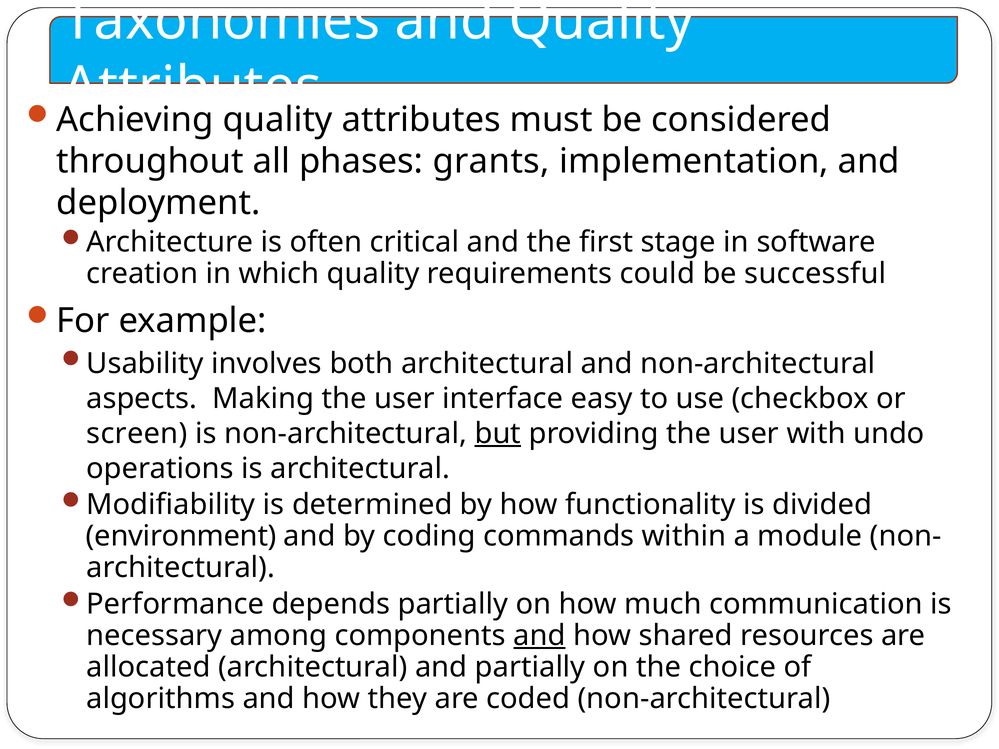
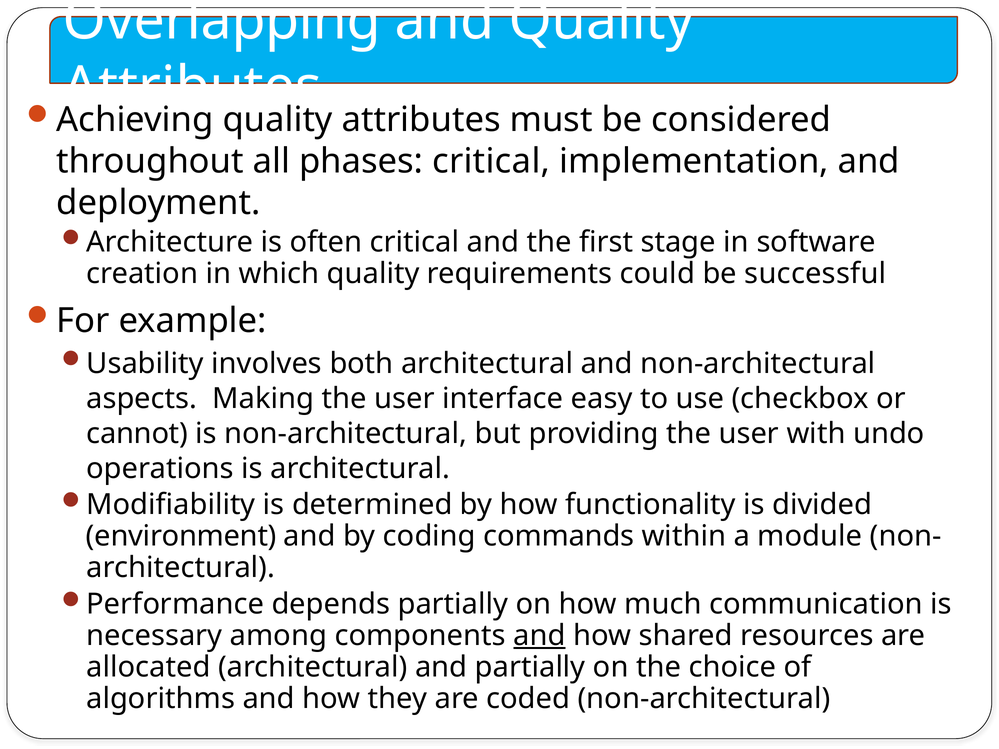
Taxonomies: Taxonomies -> Overlapping
phases grants: grants -> critical
screen: screen -> cannot
but underline: present -> none
